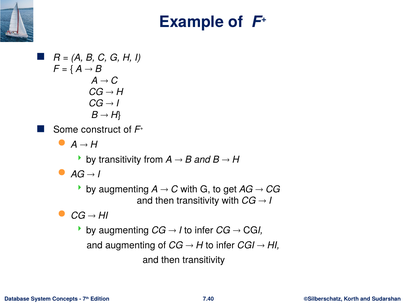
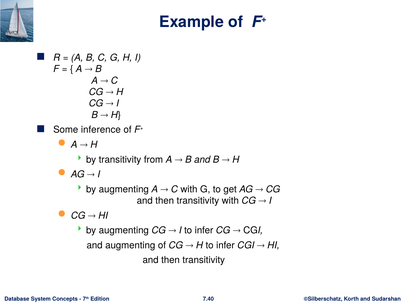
construct: construct -> inference
